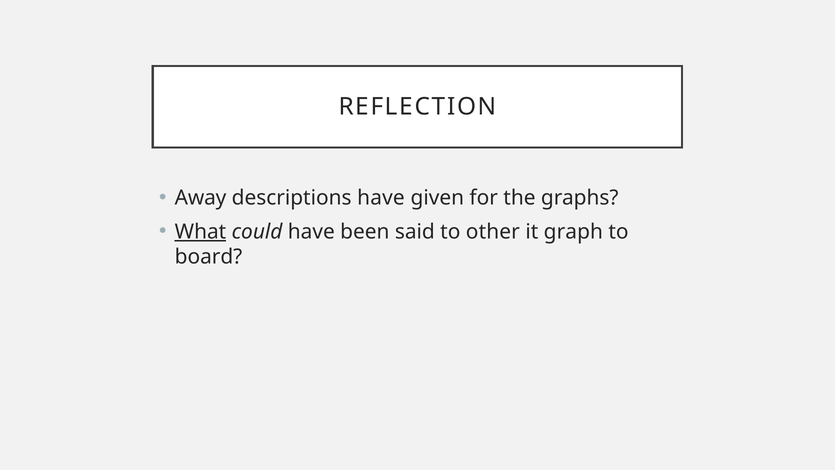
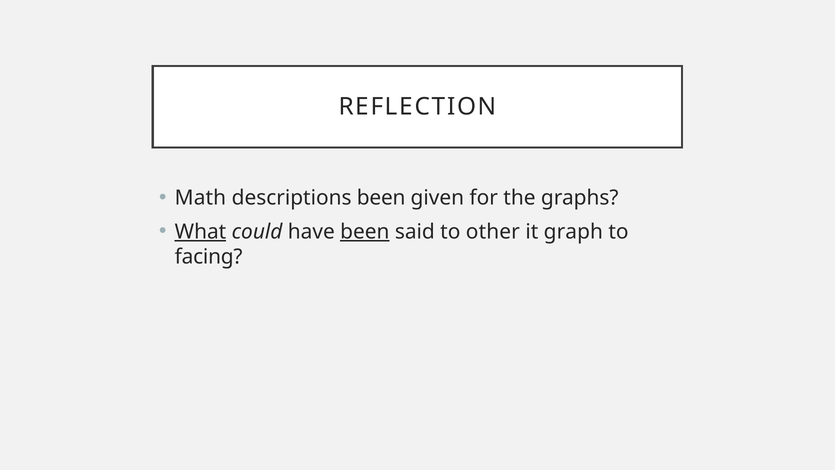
Away: Away -> Math
descriptions have: have -> been
been at (365, 232) underline: none -> present
board: board -> facing
